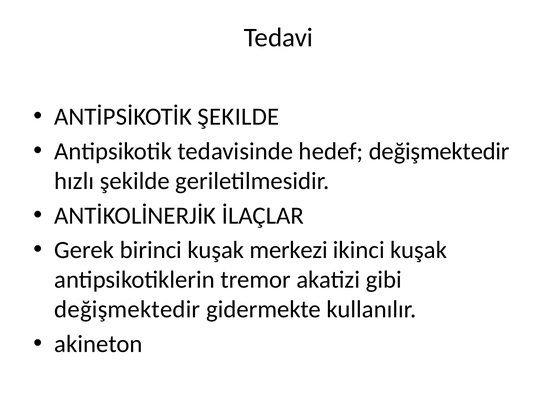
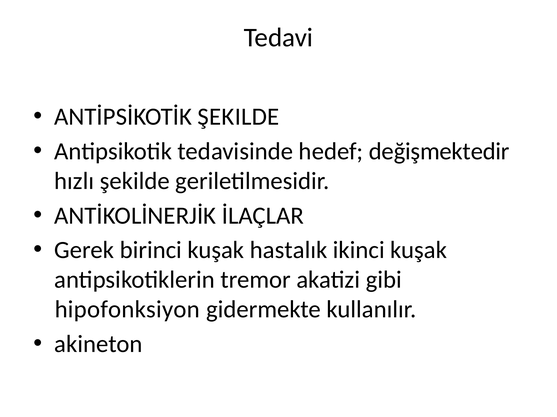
merkezi: merkezi -> hastalık
değişmektedir at (127, 310): değişmektedir -> hipofonksiyon
